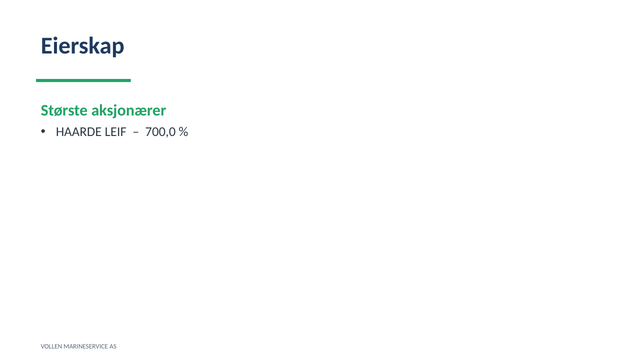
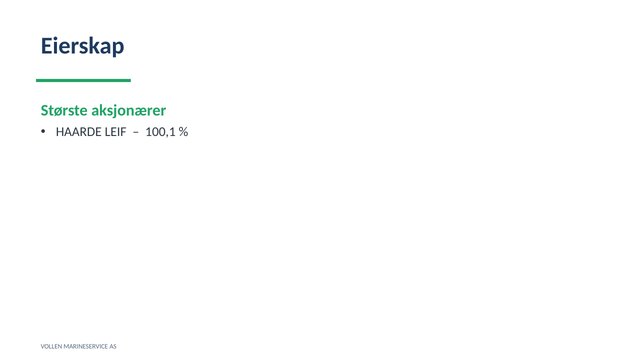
700,0: 700,0 -> 100,1
